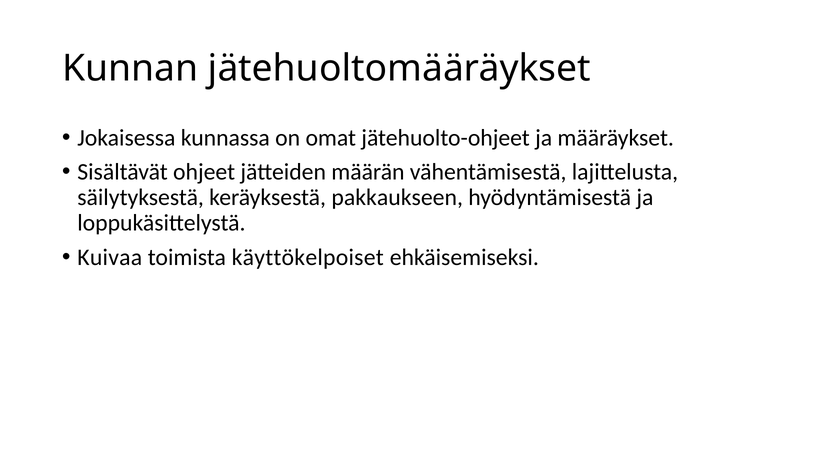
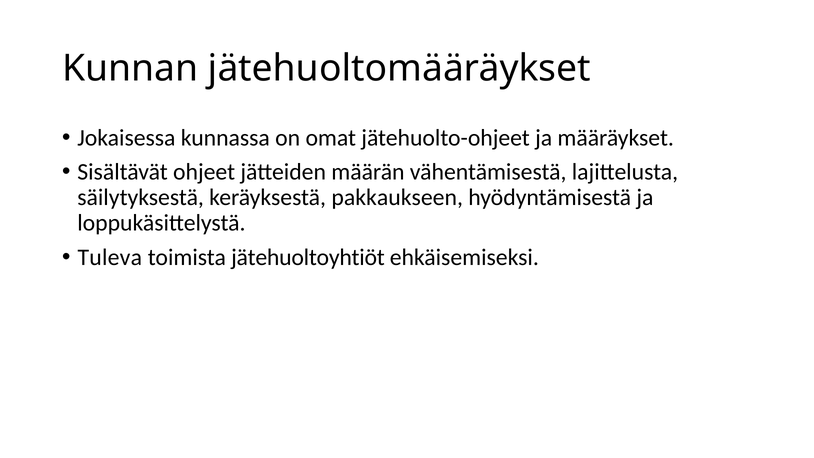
Kuivaa: Kuivaa -> Tuleva
käyttökelpoiset: käyttökelpoiset -> jätehuoltoyhtiöt
